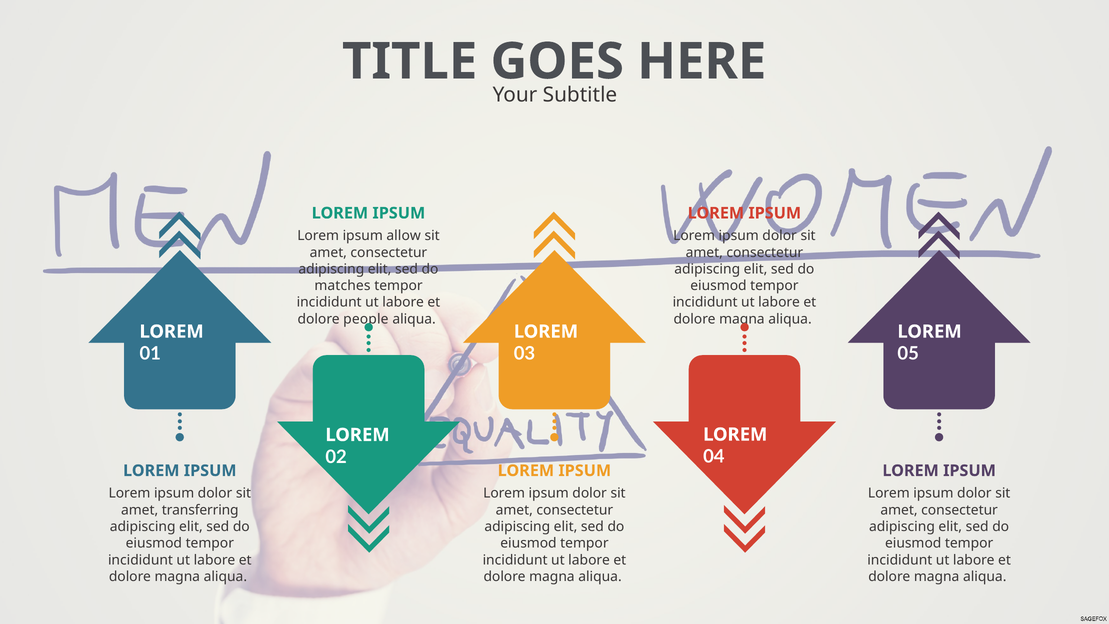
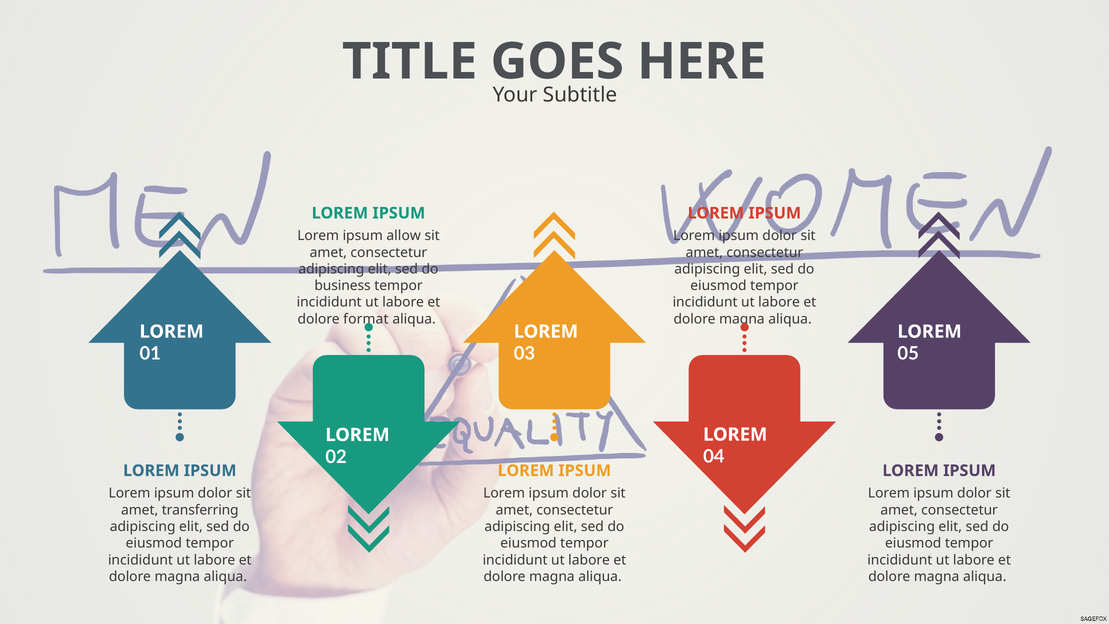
matches: matches -> business
people: people -> format
